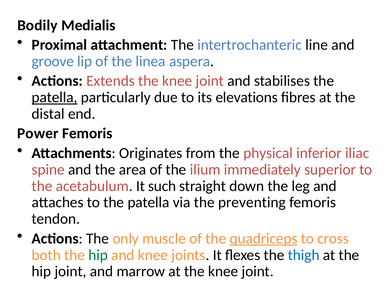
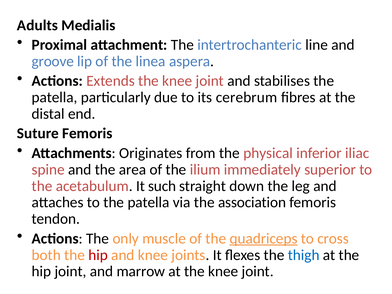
Bodily: Bodily -> Adults
patella at (55, 97) underline: present -> none
elevations: elevations -> cerebrum
Power: Power -> Suture
preventing: preventing -> association
hip at (98, 255) colour: green -> red
